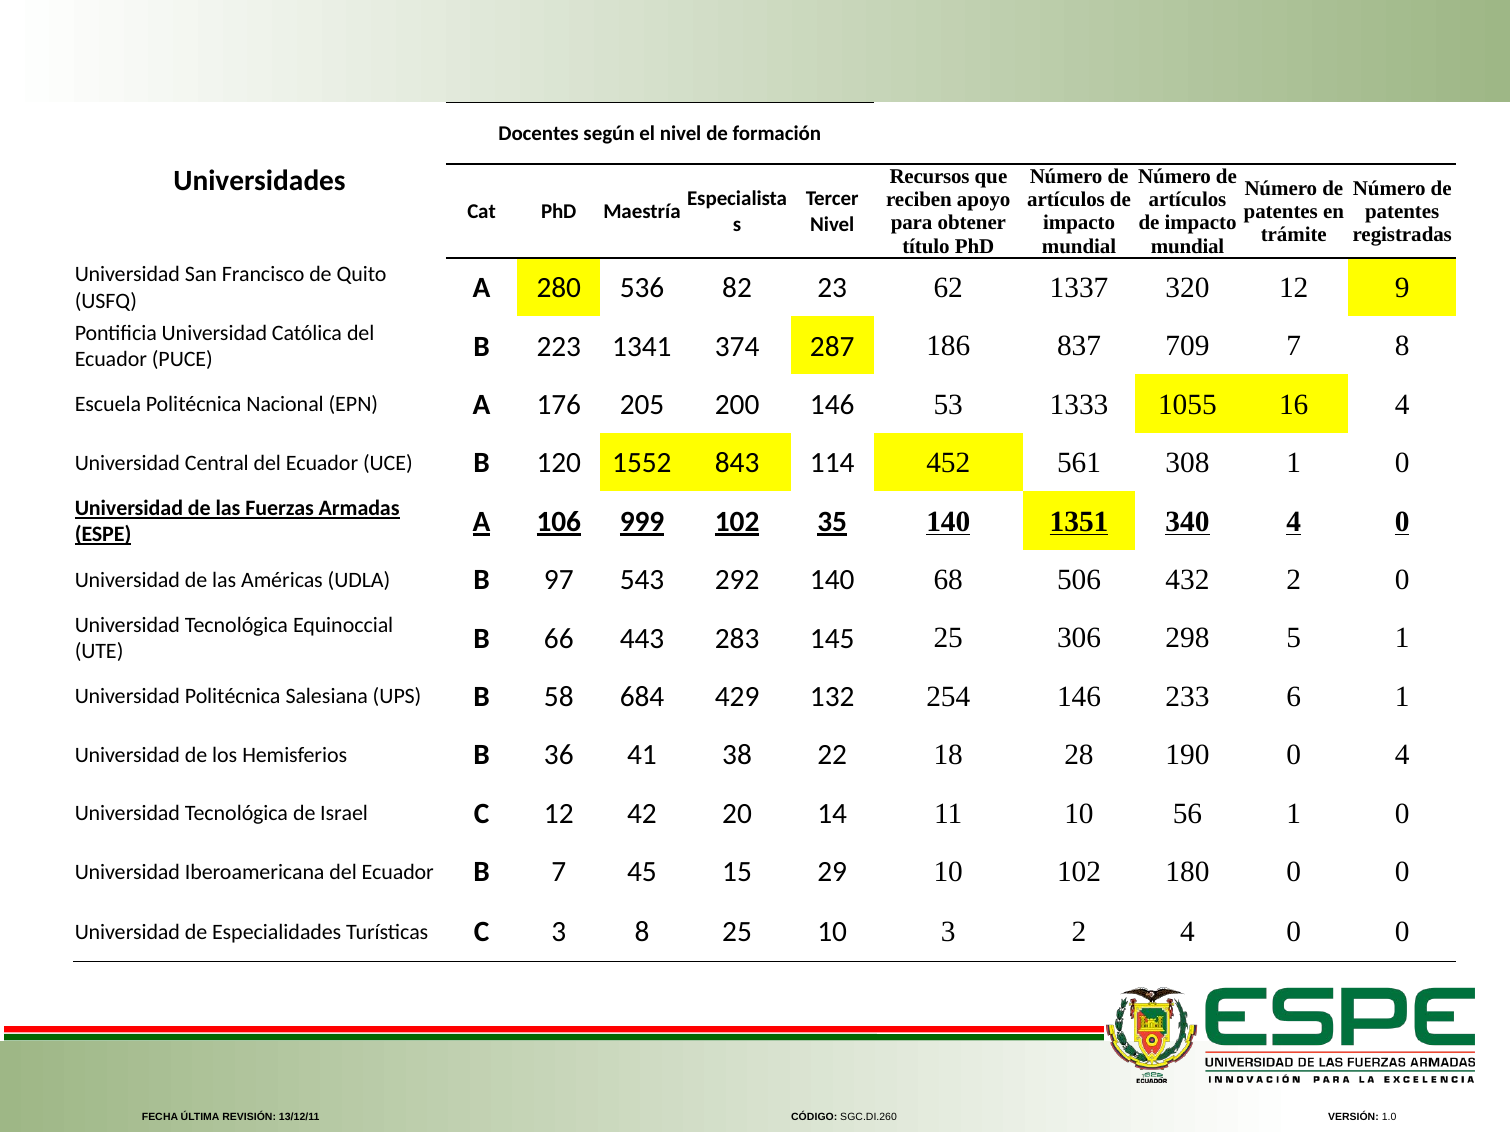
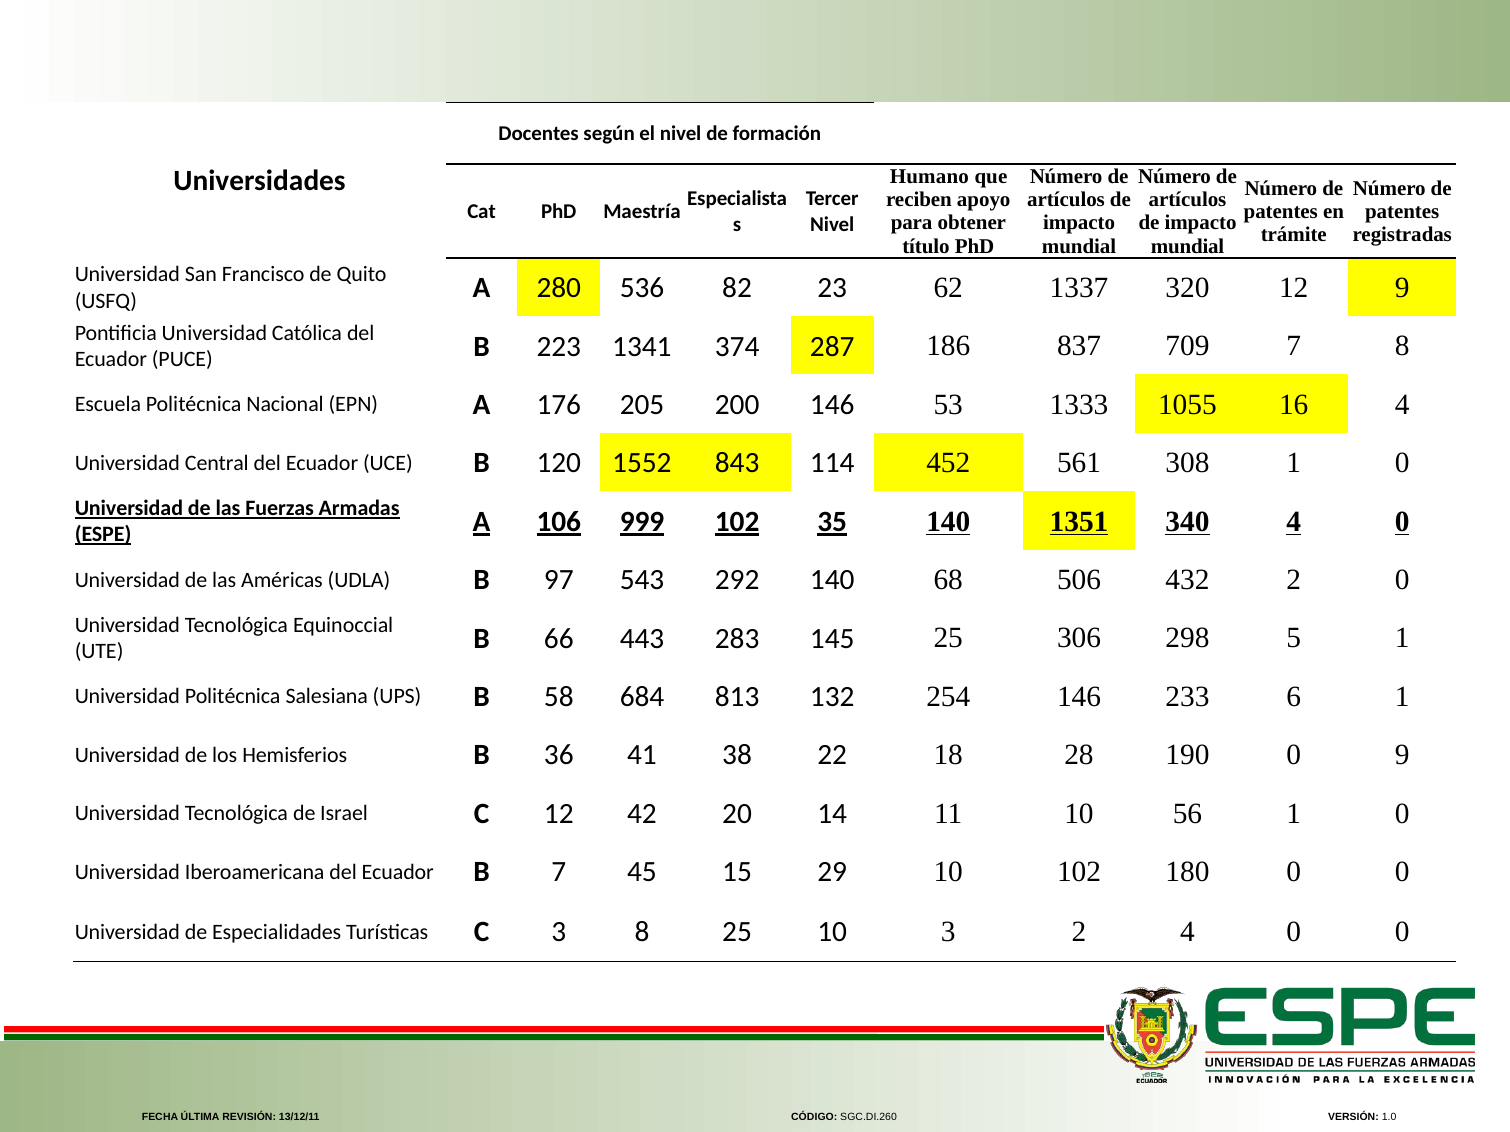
Recursos: Recursos -> Humano
429: 429 -> 813
0 4: 4 -> 9
